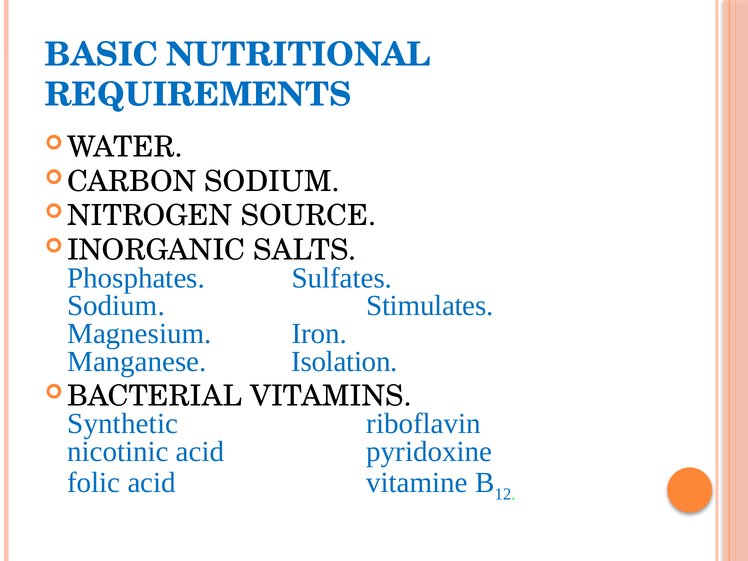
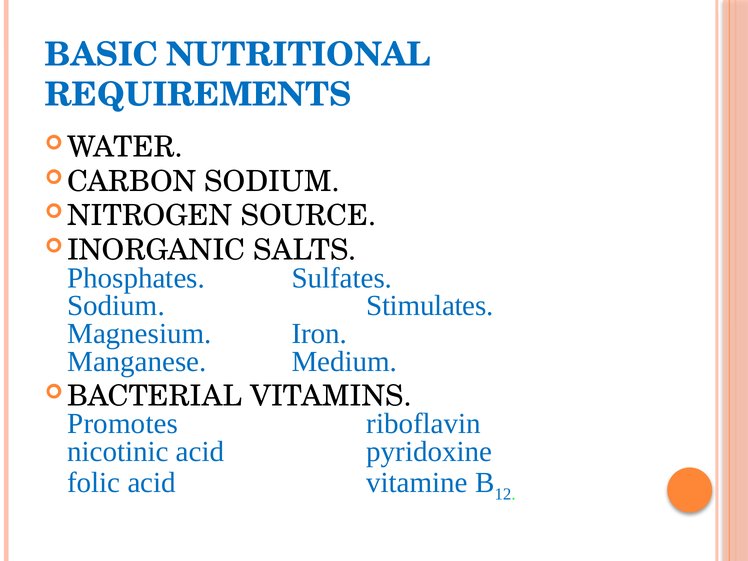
Isolation: Isolation -> Medium
Synthetic: Synthetic -> Promotes
